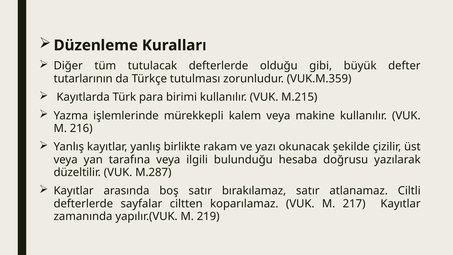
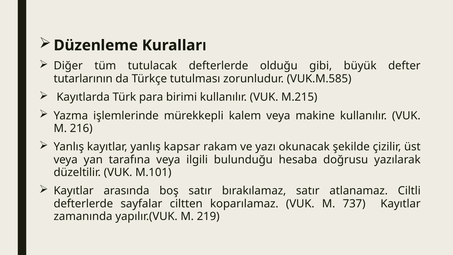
VUK.M.359: VUK.M.359 -> VUK.M.585
birlikte: birlikte -> kapsar
M.287: M.287 -> M.101
217: 217 -> 737
